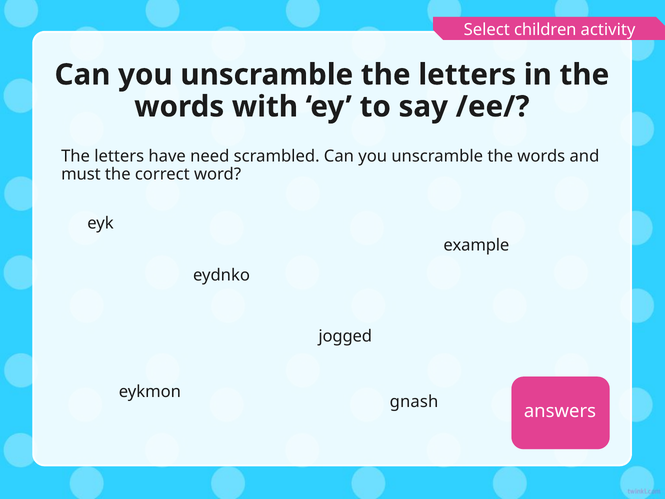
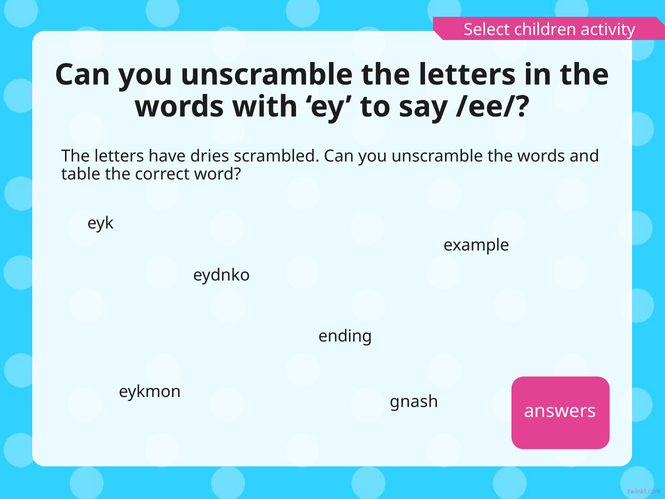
need: need -> dries
must: must -> table
jogged: jogged -> ending
